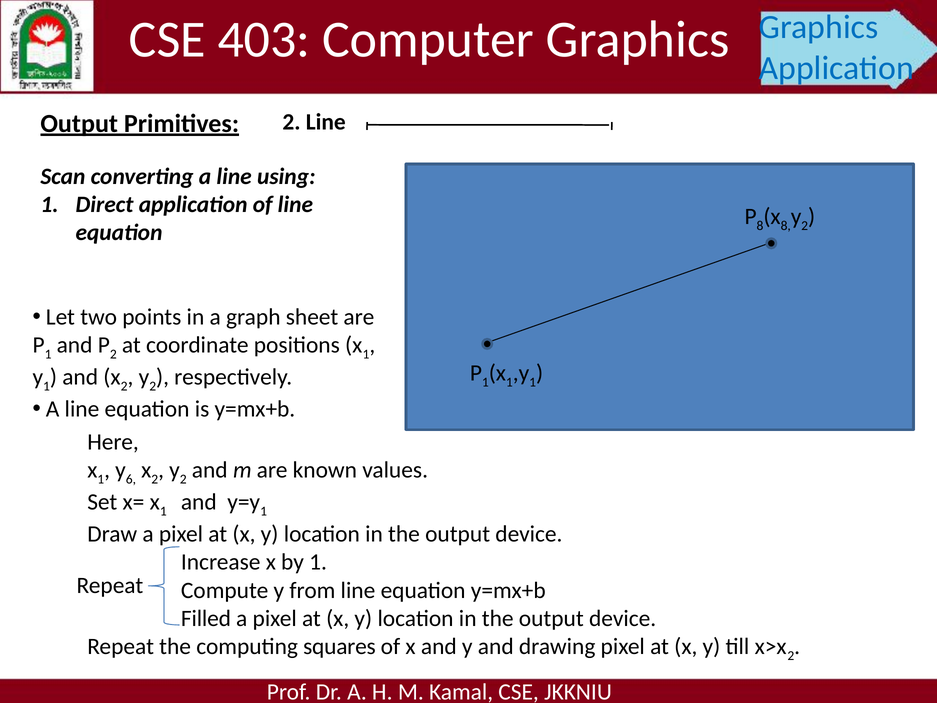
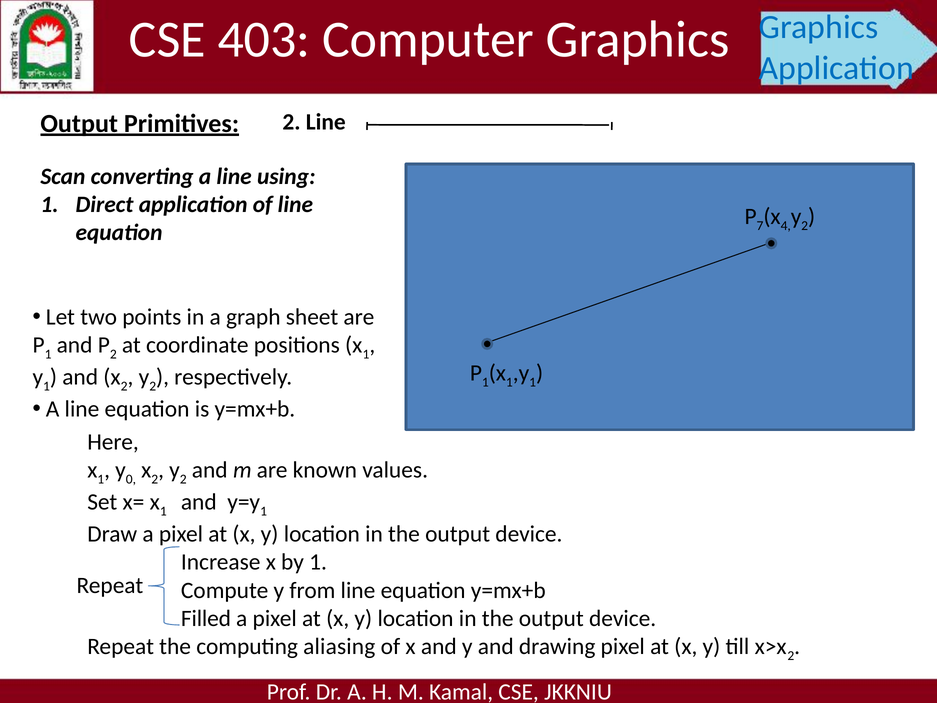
8 at (760, 226): 8 -> 7
x 8: 8 -> 4
6: 6 -> 0
squares: squares -> aliasing
